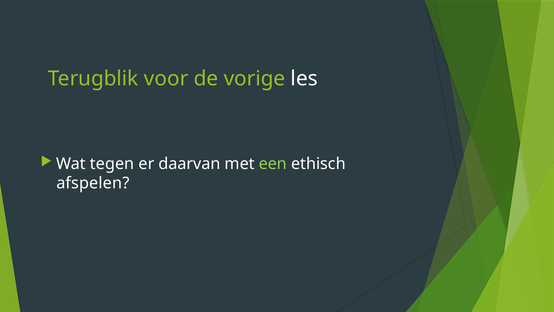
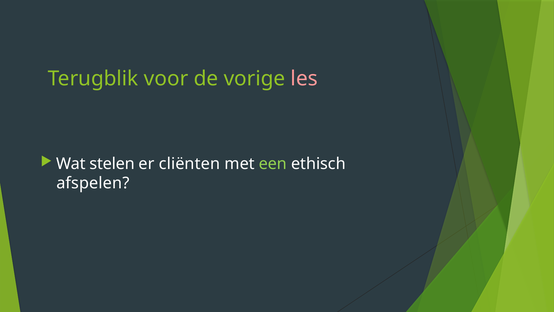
les colour: white -> pink
tegen: tegen -> stelen
daarvan: daarvan -> cliënten
